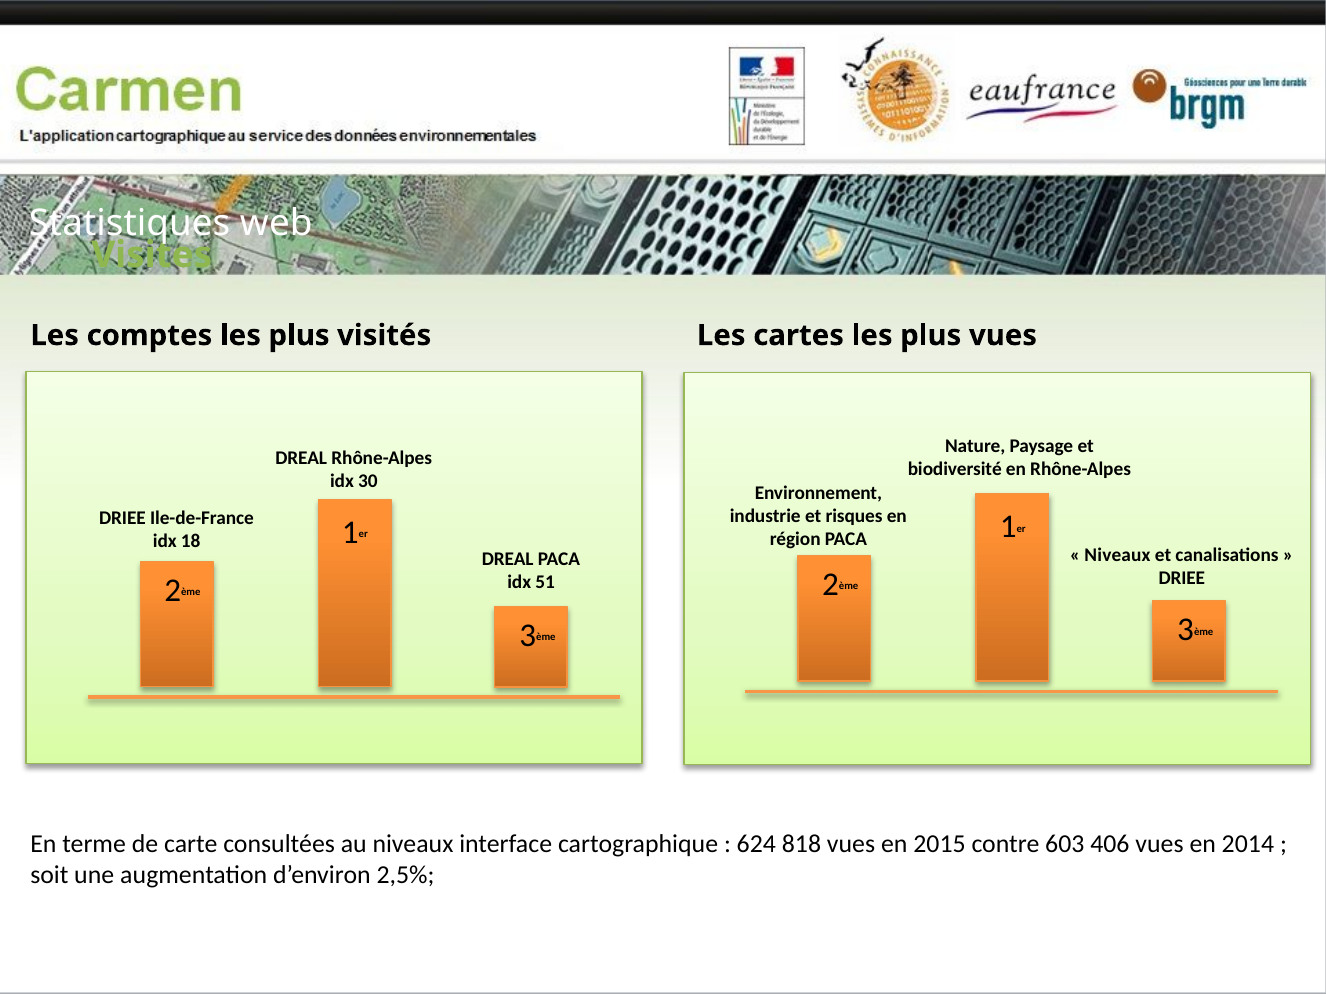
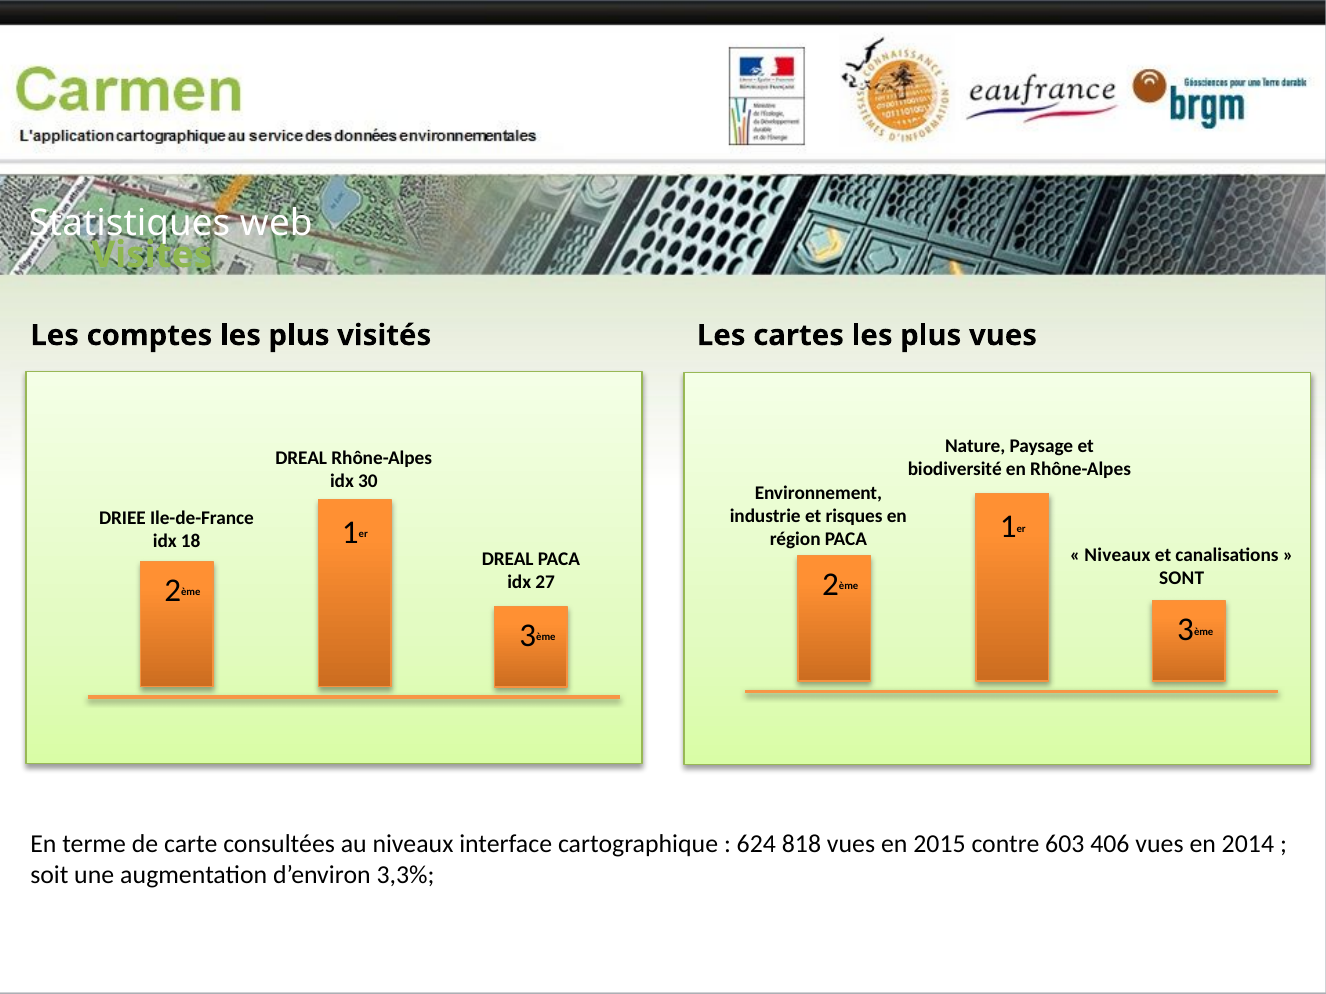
DRIEE at (1182, 578): DRIEE -> SONT
51: 51 -> 27
2,5%: 2,5% -> 3,3%
